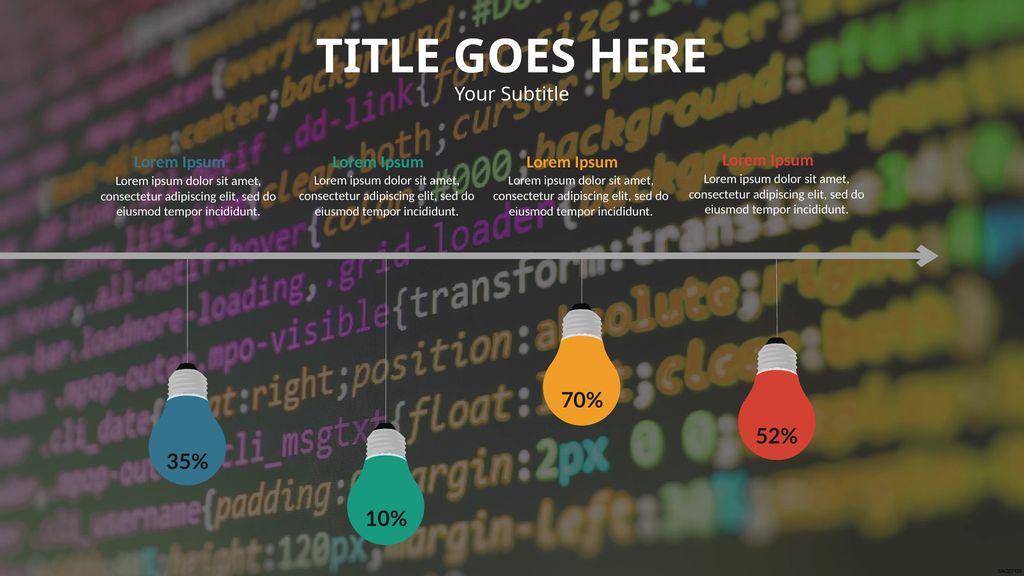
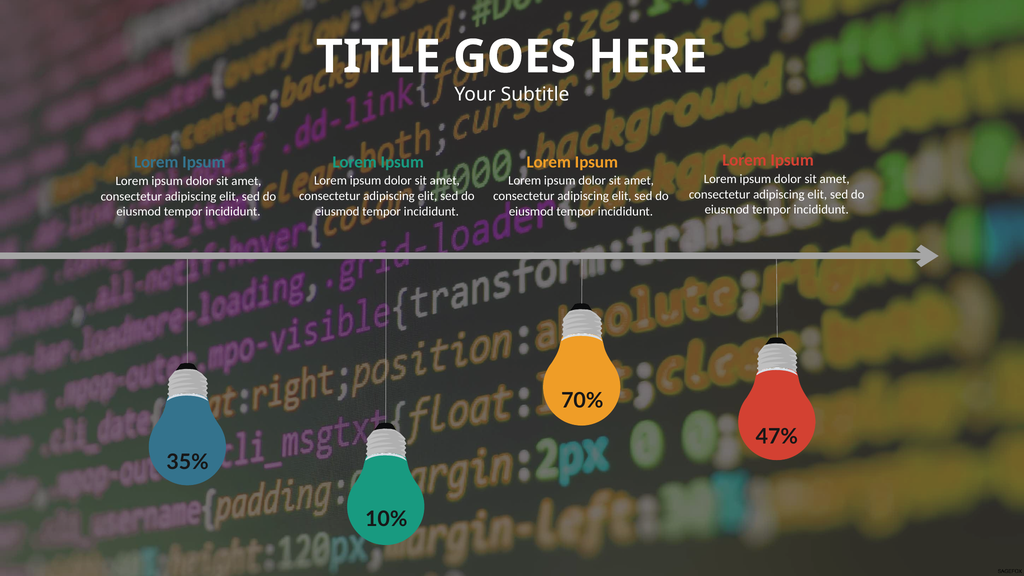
52%: 52% -> 47%
